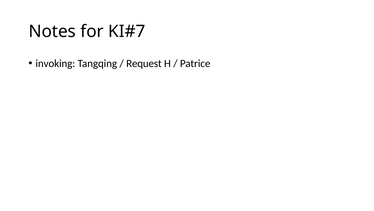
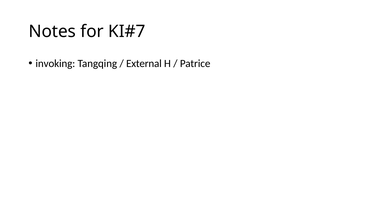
Request: Request -> External
